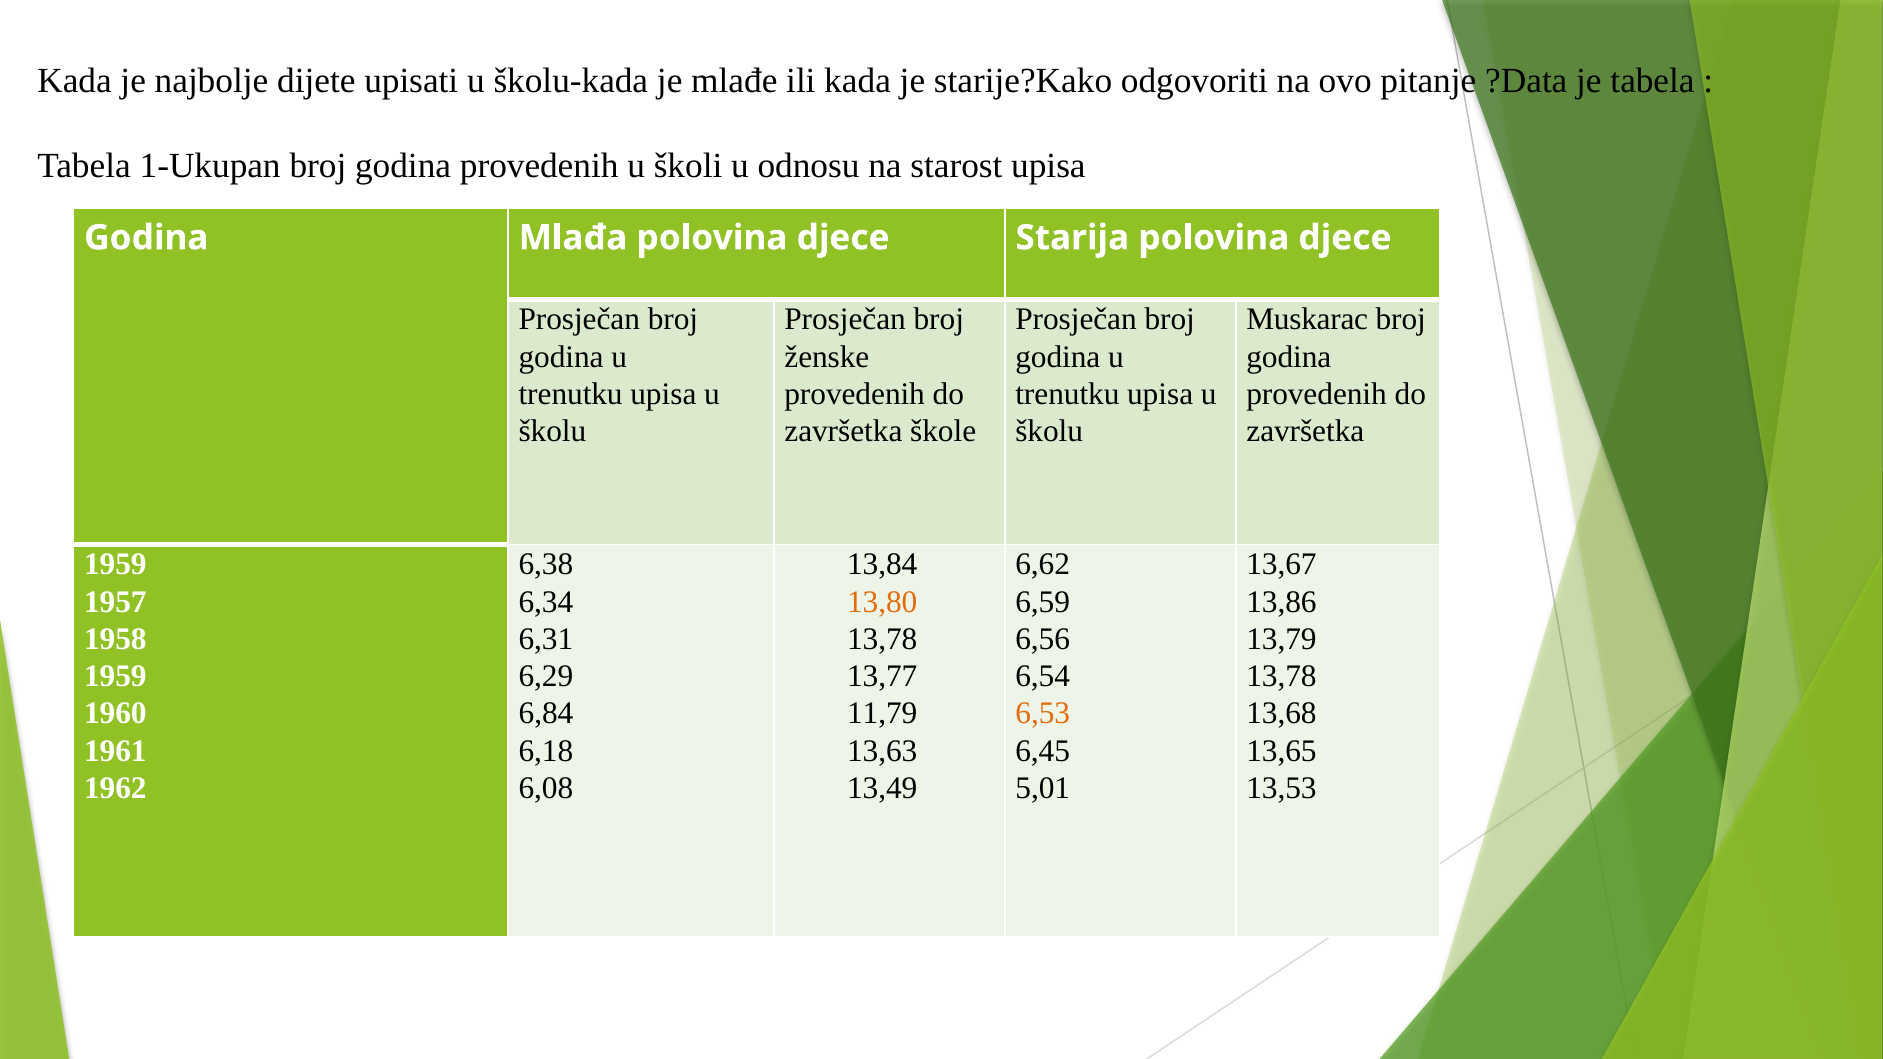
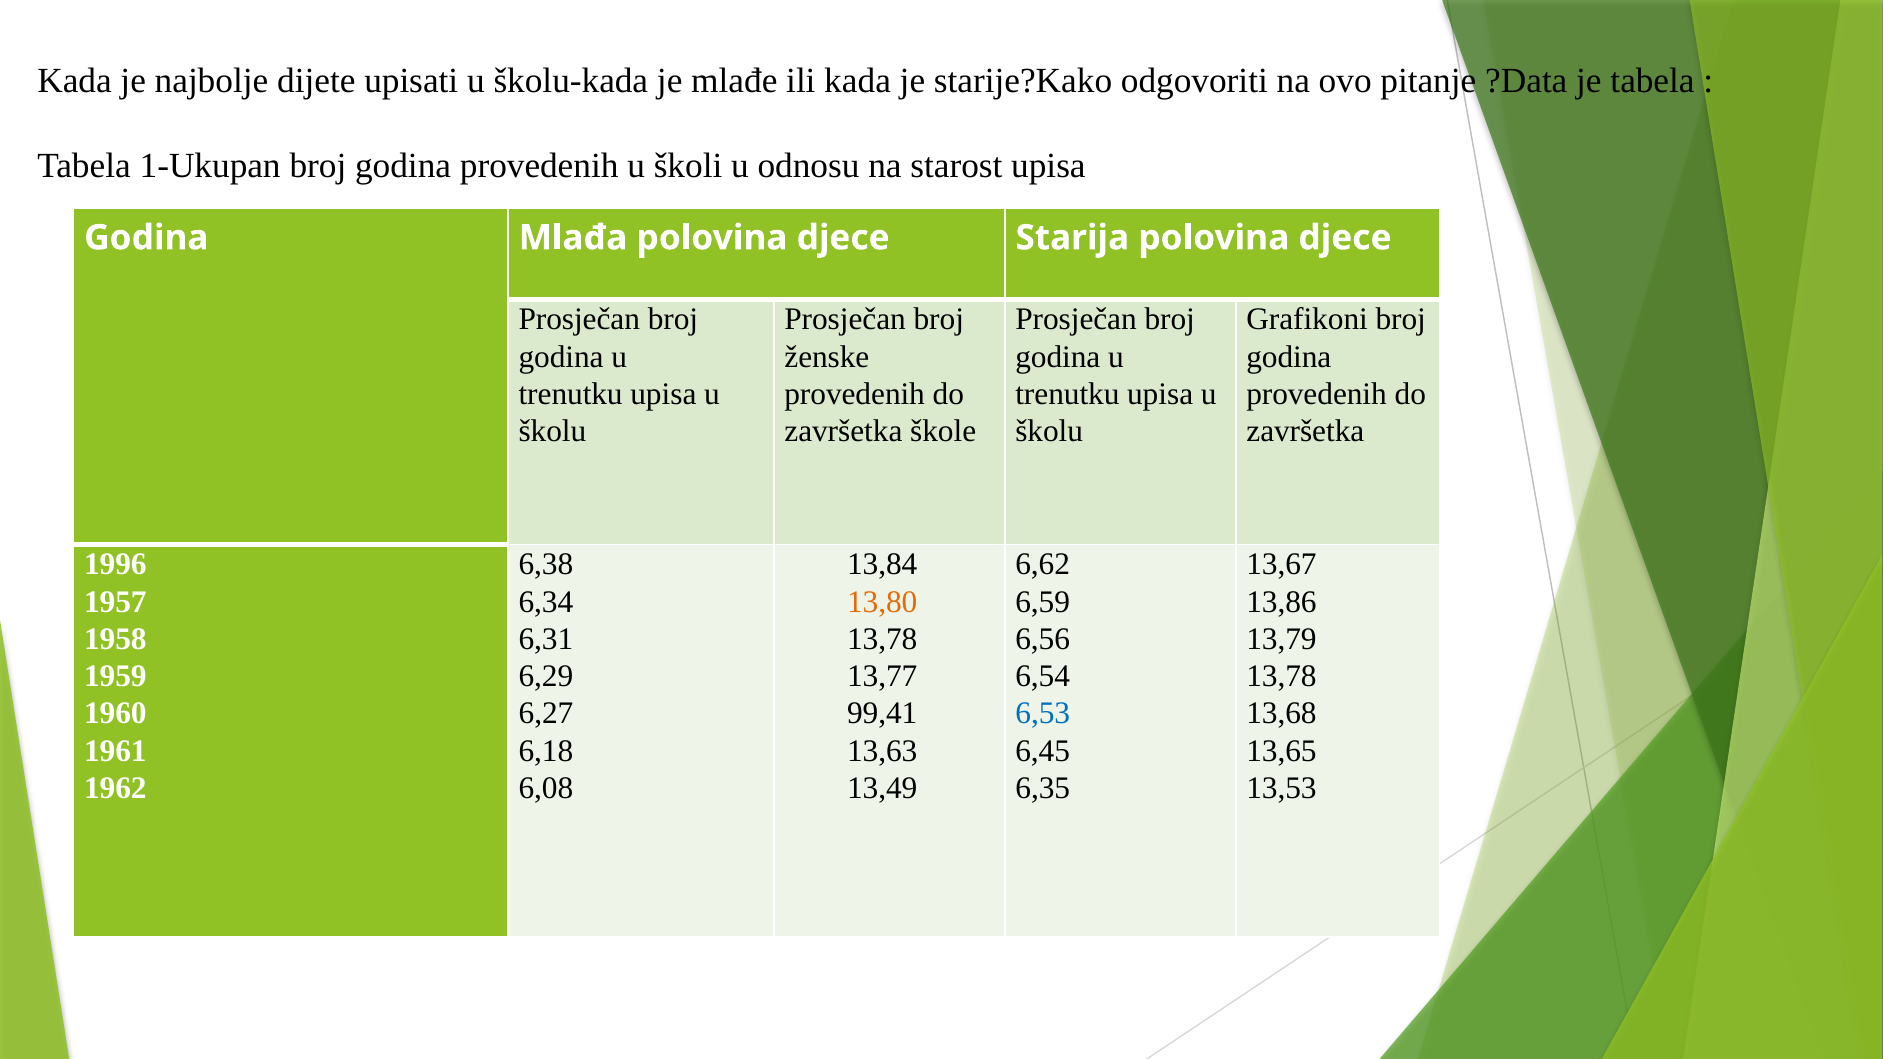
Muskarac: Muskarac -> Grafikoni
1959 at (115, 565): 1959 -> 1996
6,84: 6,84 -> 6,27
11,79: 11,79 -> 99,41
6,53 colour: orange -> blue
5,01: 5,01 -> 6,35
